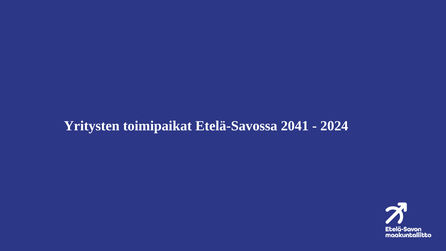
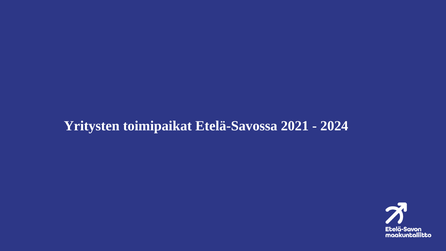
2041: 2041 -> 2021
